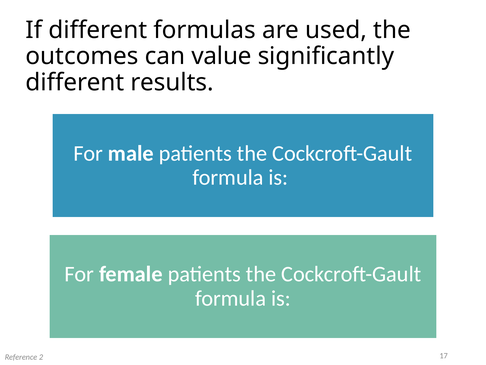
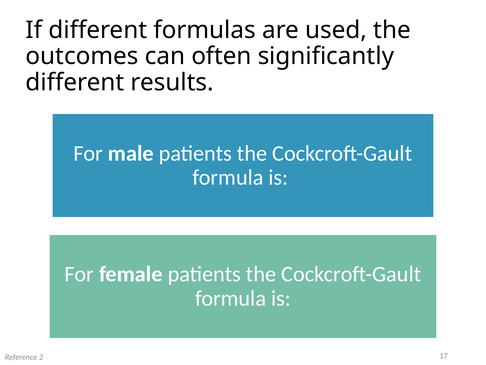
value: value -> often
